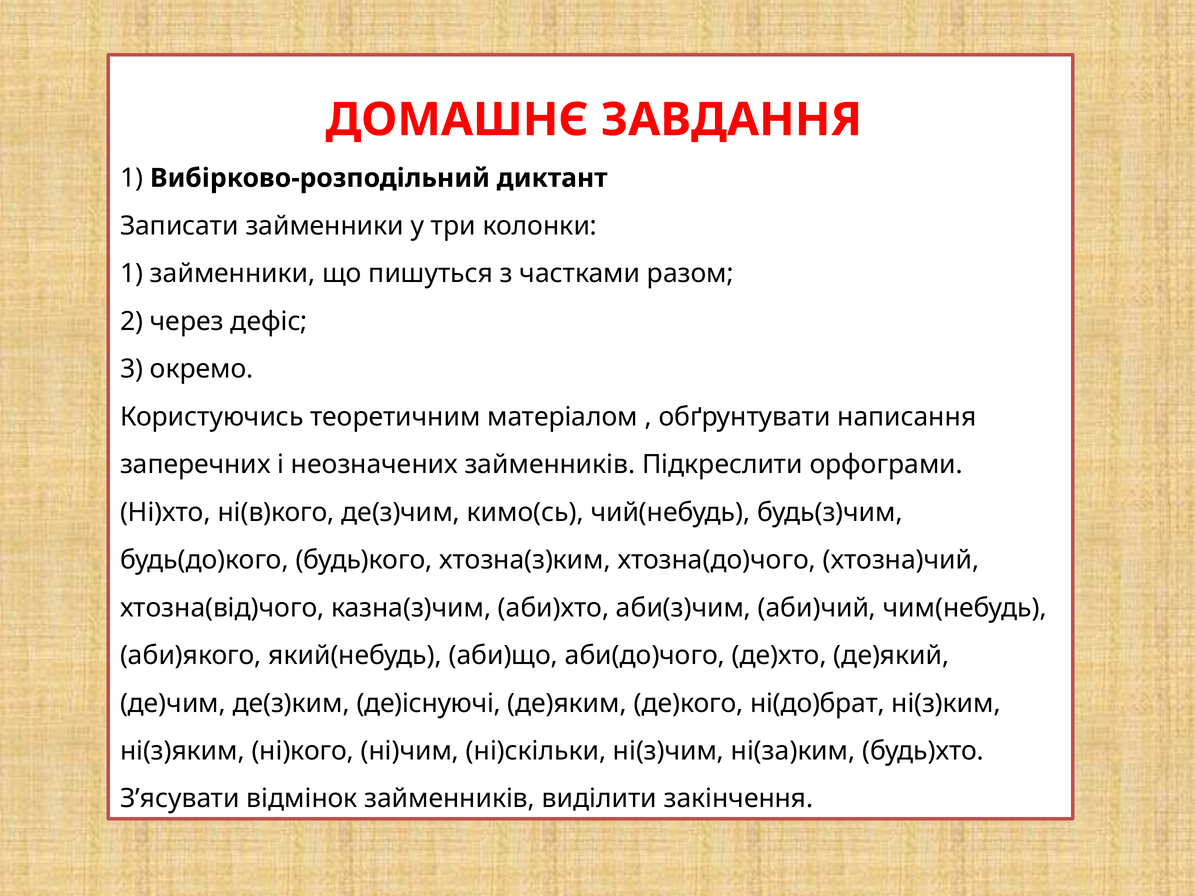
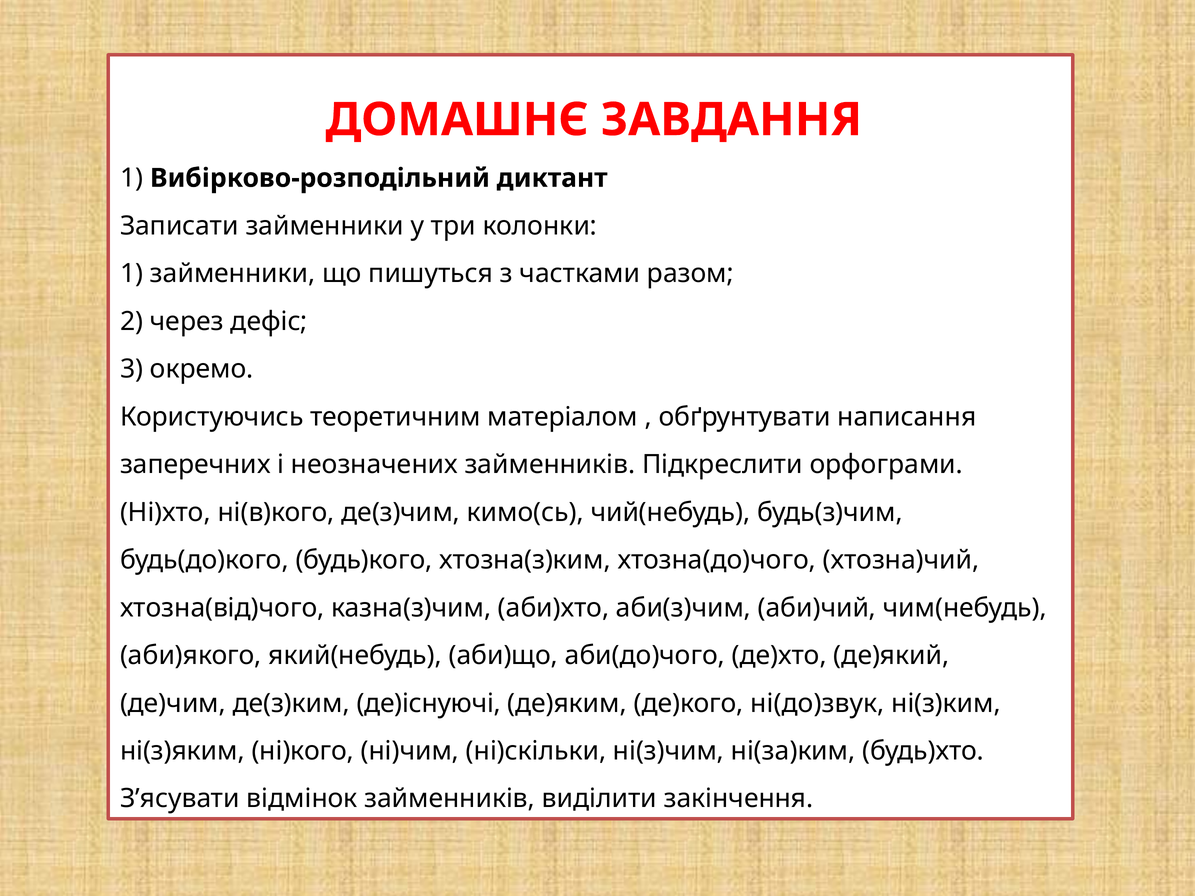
ні(до)брат: ні(до)брат -> ні(до)звук
